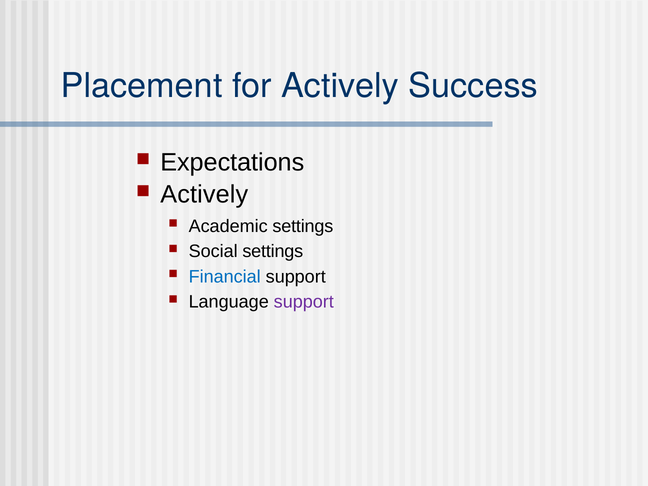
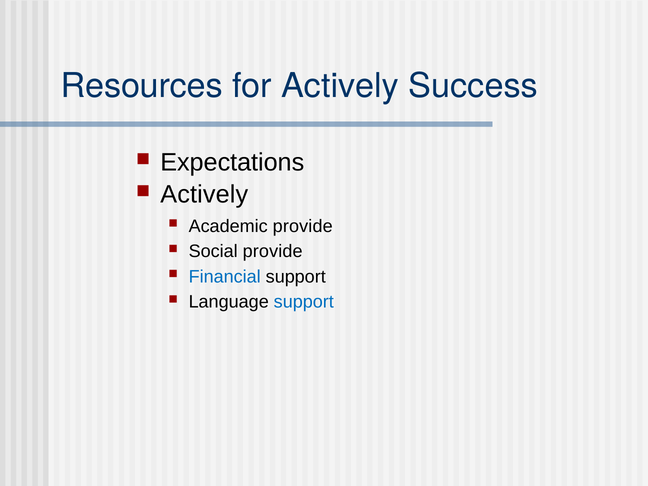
Placement: Placement -> Resources
Academic settings: settings -> provide
Social settings: settings -> provide
support at (304, 302) colour: purple -> blue
